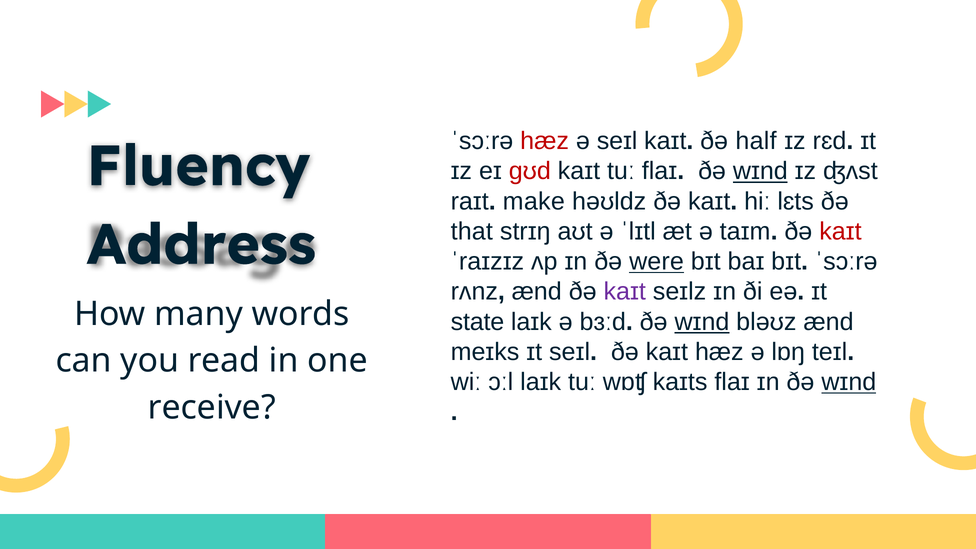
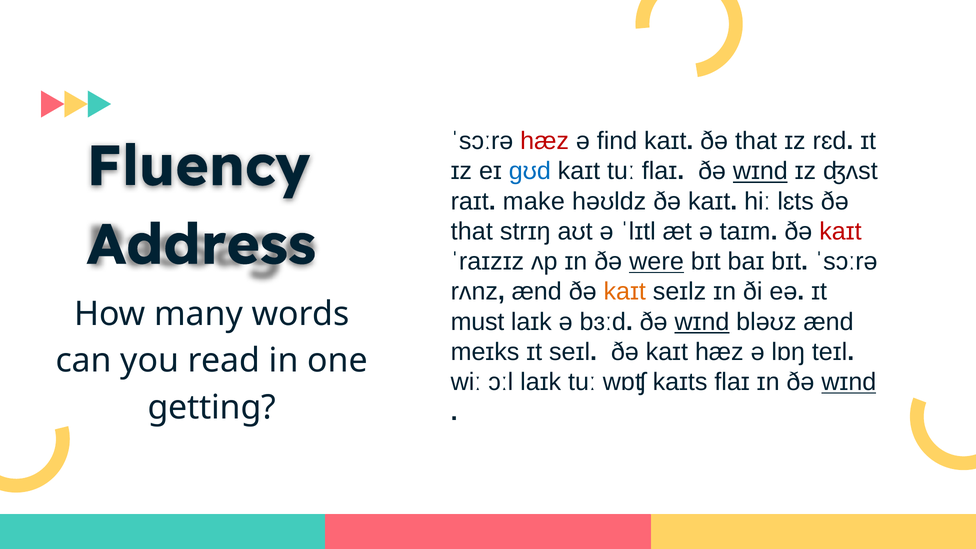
ə seɪl: seɪl -> find
kaɪt ðə half: half -> that
ɡʊd colour: red -> blue
kaɪt at (625, 292) colour: purple -> orange
state: state -> must
receive: receive -> getting
